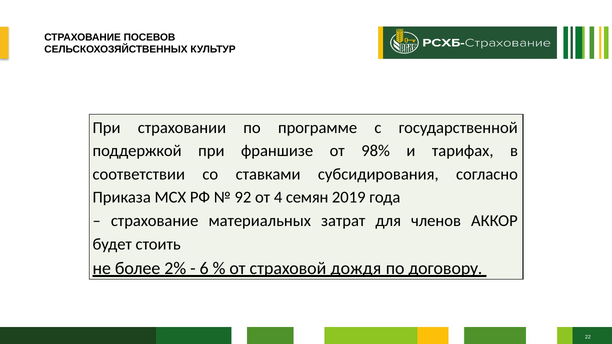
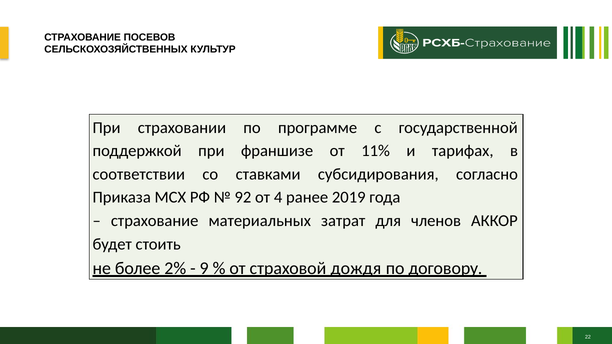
98%: 98% -> 11%
семян: семян -> ранее
6: 6 -> 9
